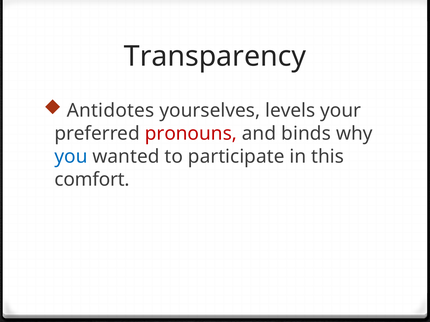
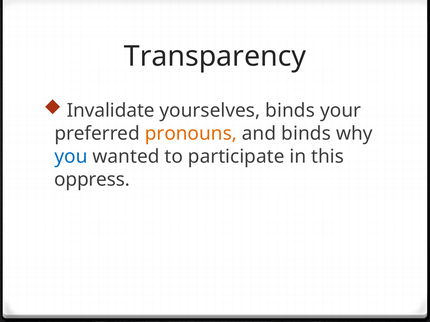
Antidotes: Antidotes -> Invalidate
yourselves levels: levels -> binds
pronouns colour: red -> orange
comfort: comfort -> oppress
